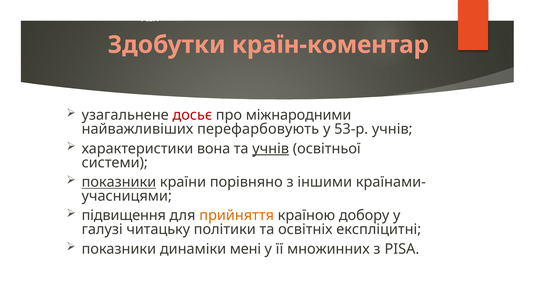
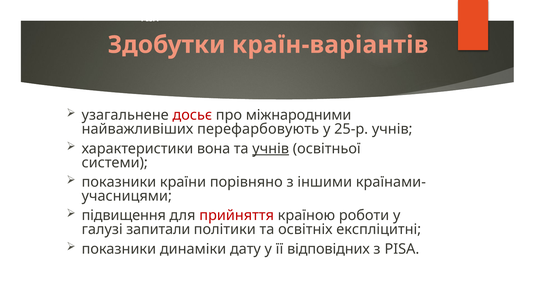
країн-коментар: країн-коментар -> країн-варіантів
53-р: 53-р -> 25-р
показники at (119, 182) underline: present -> none
прийняття colour: orange -> red
добору: добору -> роботи
читацьку: читацьку -> запитали
мені: мені -> дату
множинних: множинних -> відповідних
